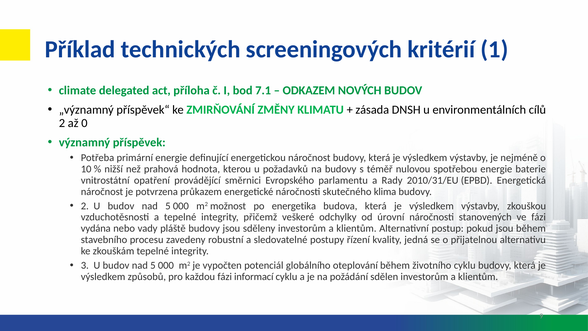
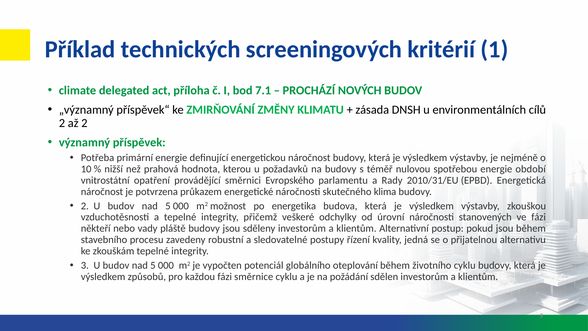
ODKAZEM: ODKAZEM -> PROCHÁZÍ
až 0: 0 -> 2
baterie: baterie -> období
vydána: vydána -> někteří
informací: informací -> směrnice
